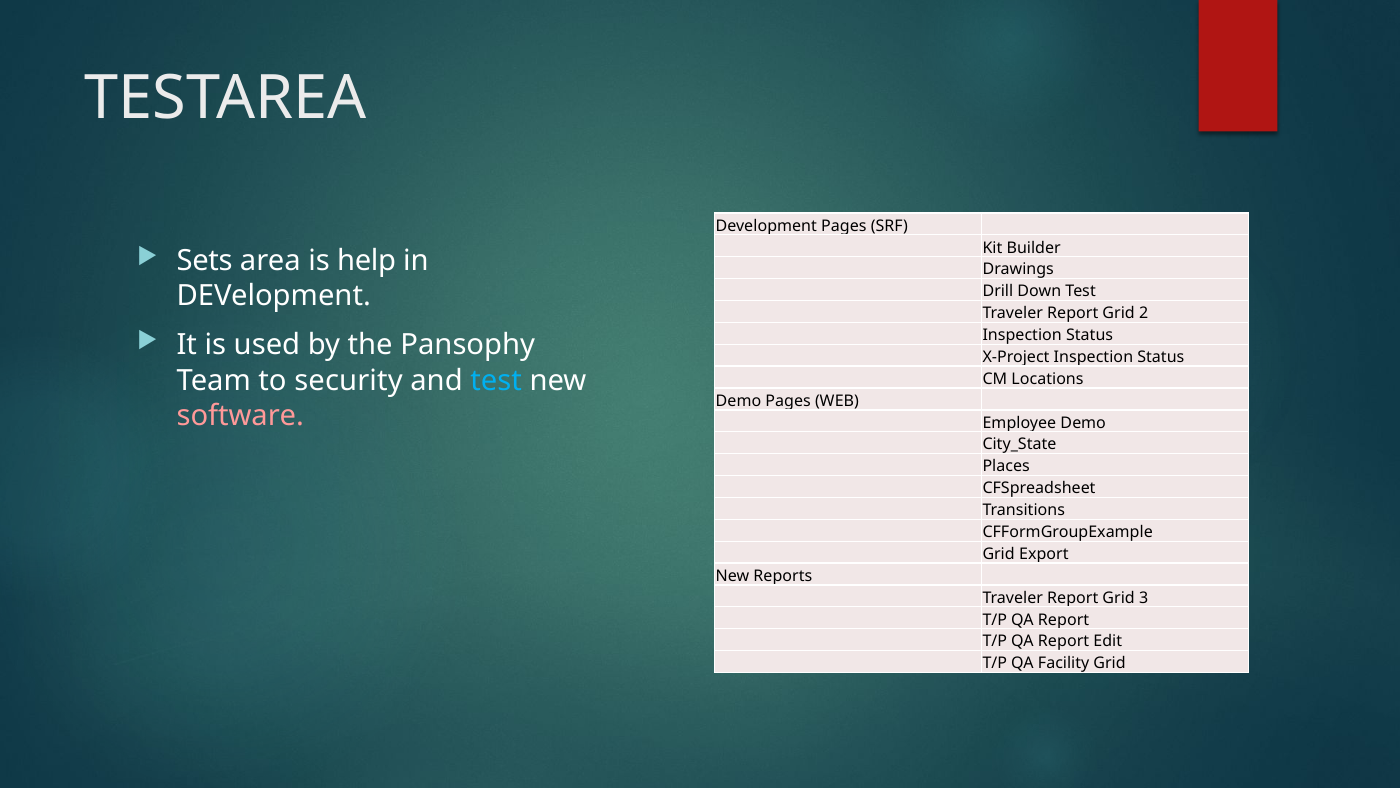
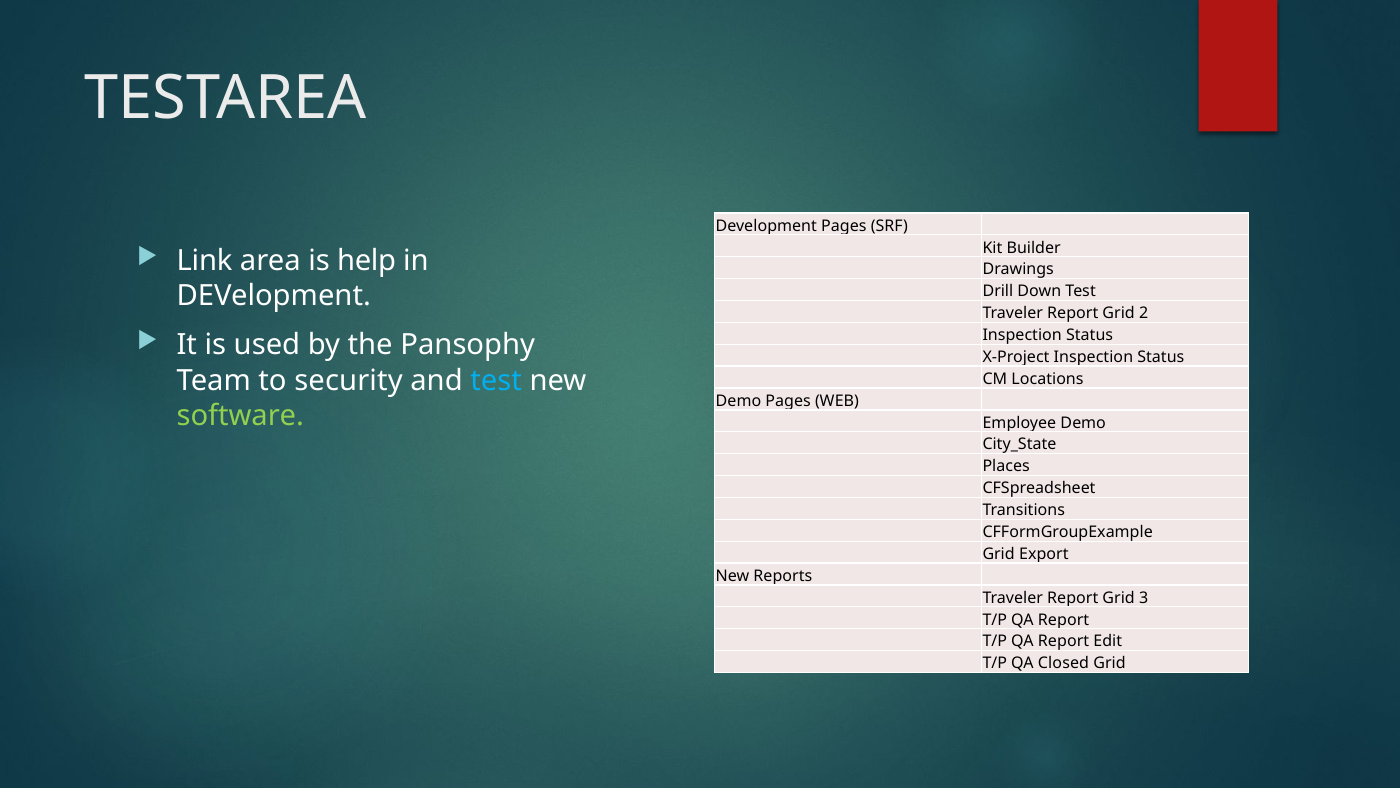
Sets: Sets -> Link
software colour: pink -> light green
Facility: Facility -> Closed
